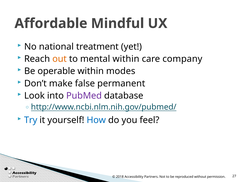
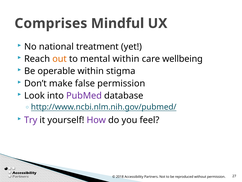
Affordable: Affordable -> Comprises
company: company -> wellbeing
modes: modes -> stigma
false permanent: permanent -> permission
Try colour: blue -> purple
How colour: blue -> purple
